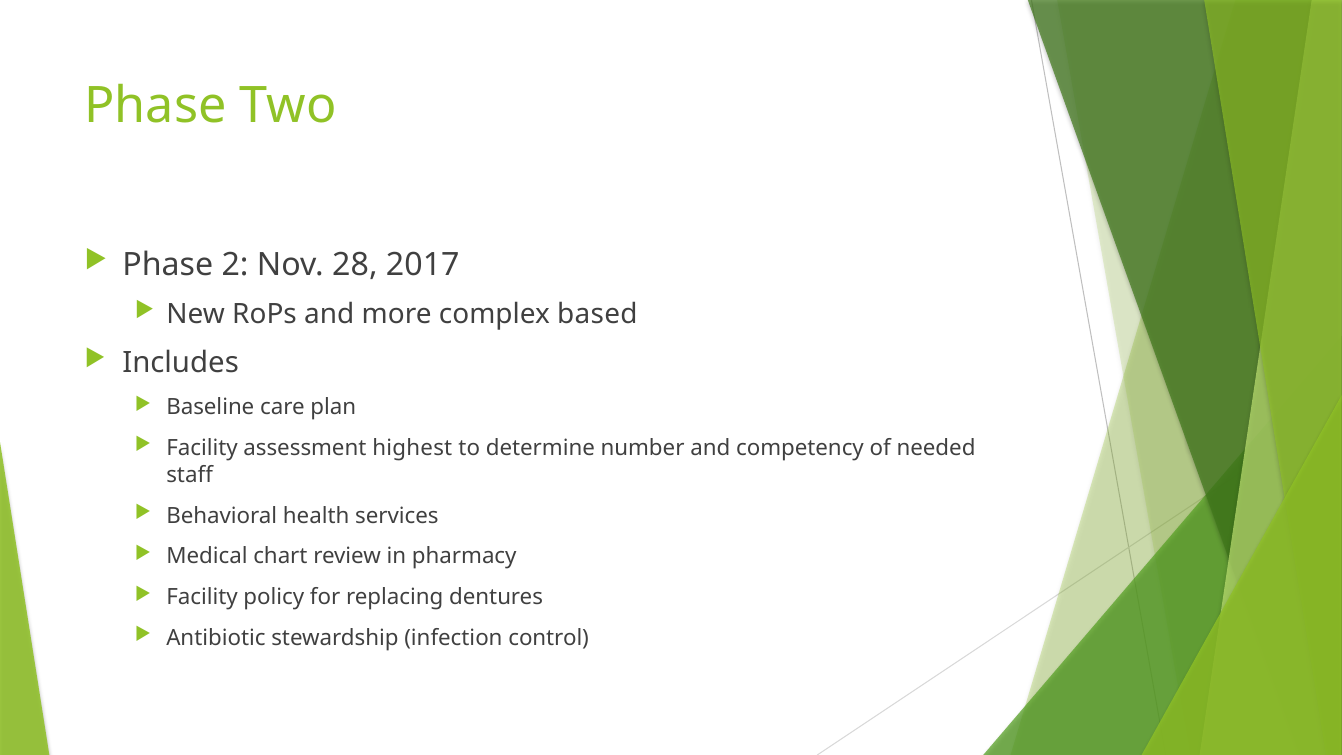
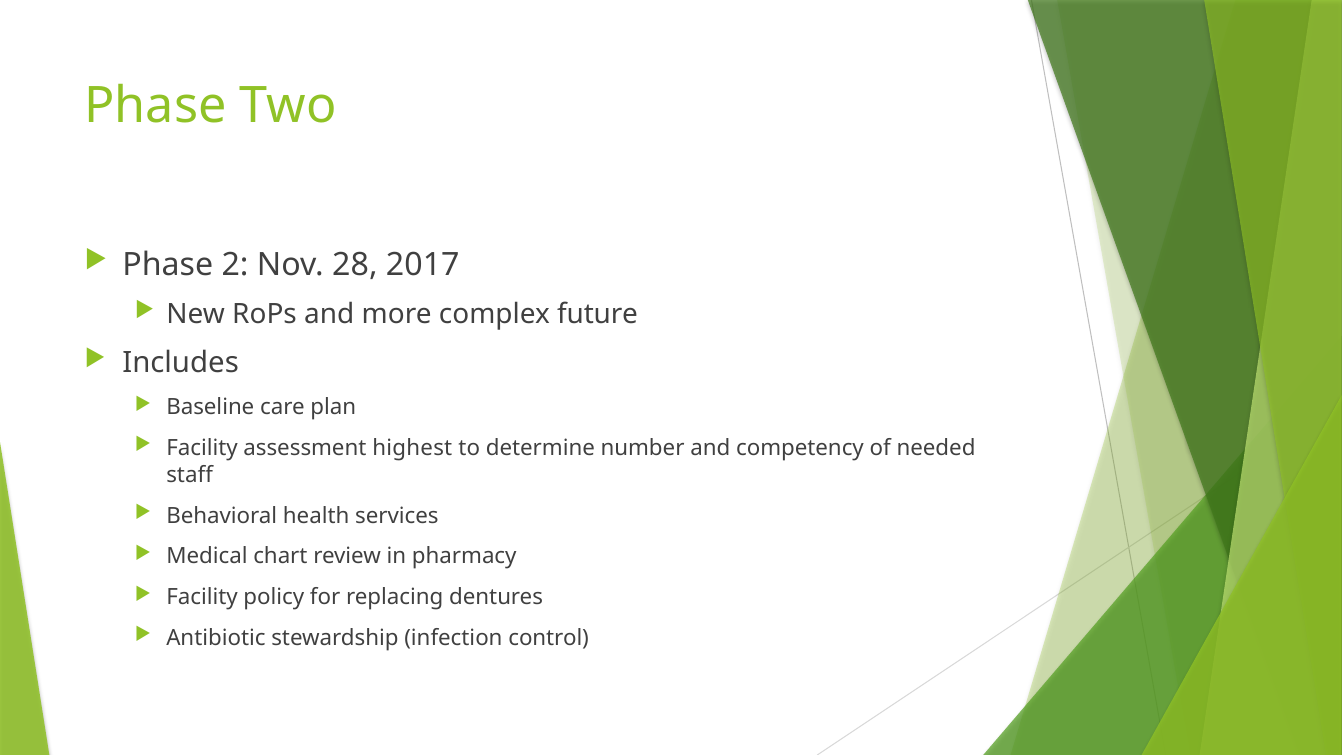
based: based -> future
